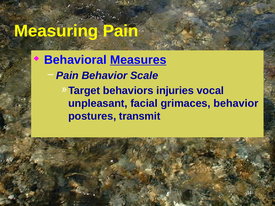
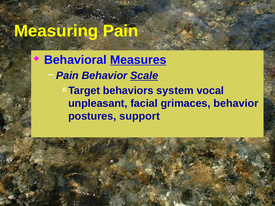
Scale underline: none -> present
injuries: injuries -> system
transmit: transmit -> support
